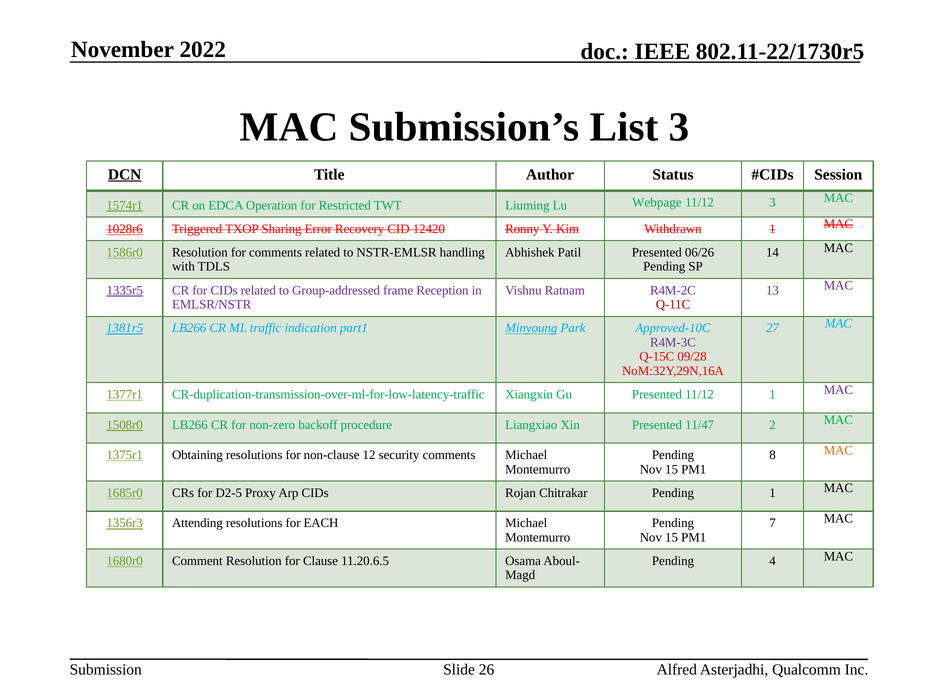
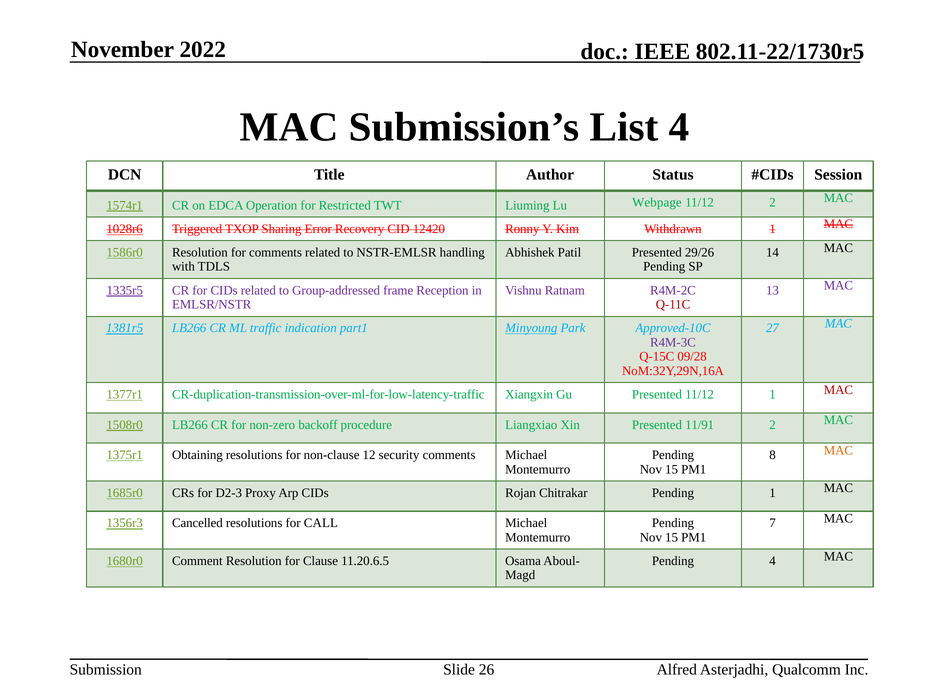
List 3: 3 -> 4
DCN underline: present -> none
11/12 3: 3 -> 2
06/26: 06/26 -> 29/26
MAC at (838, 390) colour: purple -> red
11/47: 11/47 -> 11/91
D2-5: D2-5 -> D2-3
Attending: Attending -> Cancelled
EACH: EACH -> CALL
